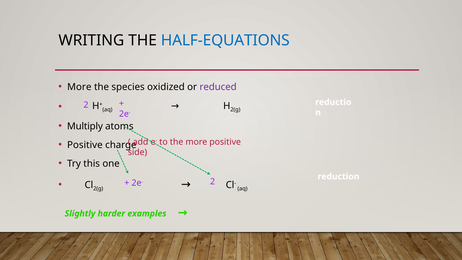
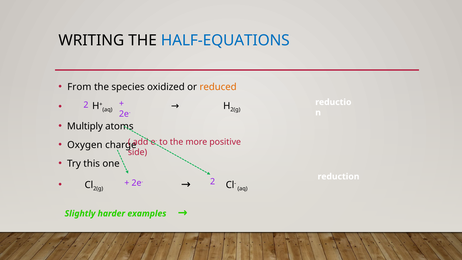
More at (79, 87): More -> From
reduced colour: purple -> orange
Positive at (85, 145): Positive -> Oxygen
